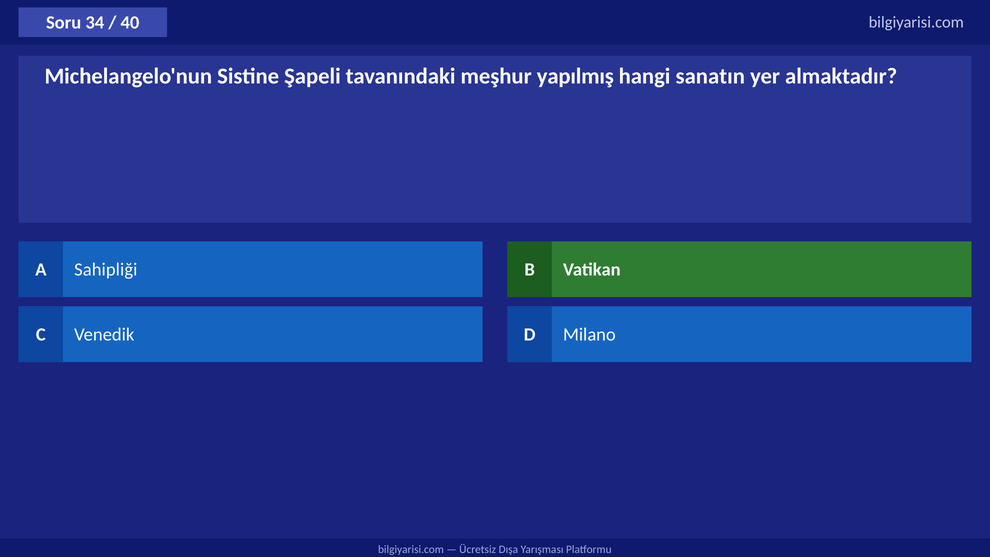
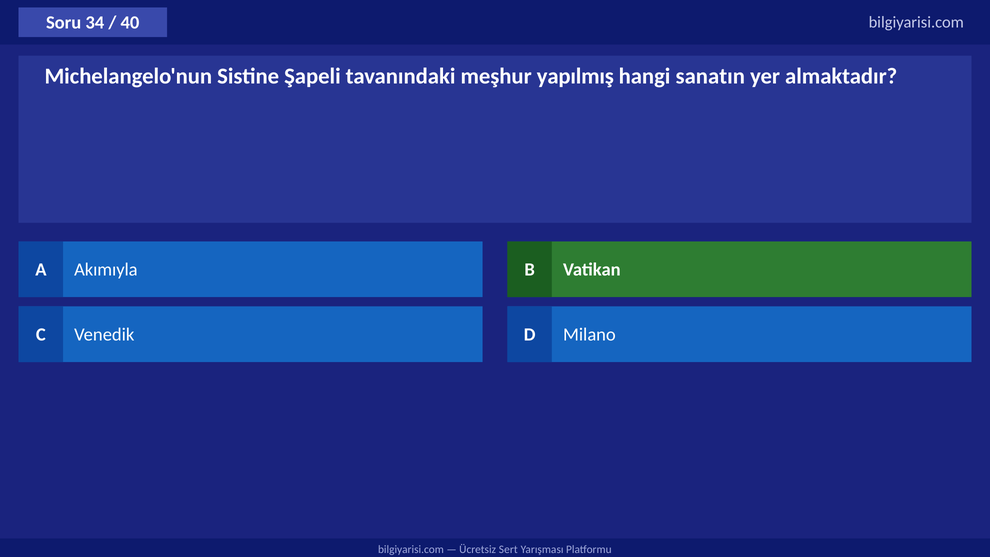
Sahipliği: Sahipliği -> Akımıyla
Dışa: Dışa -> Sert
